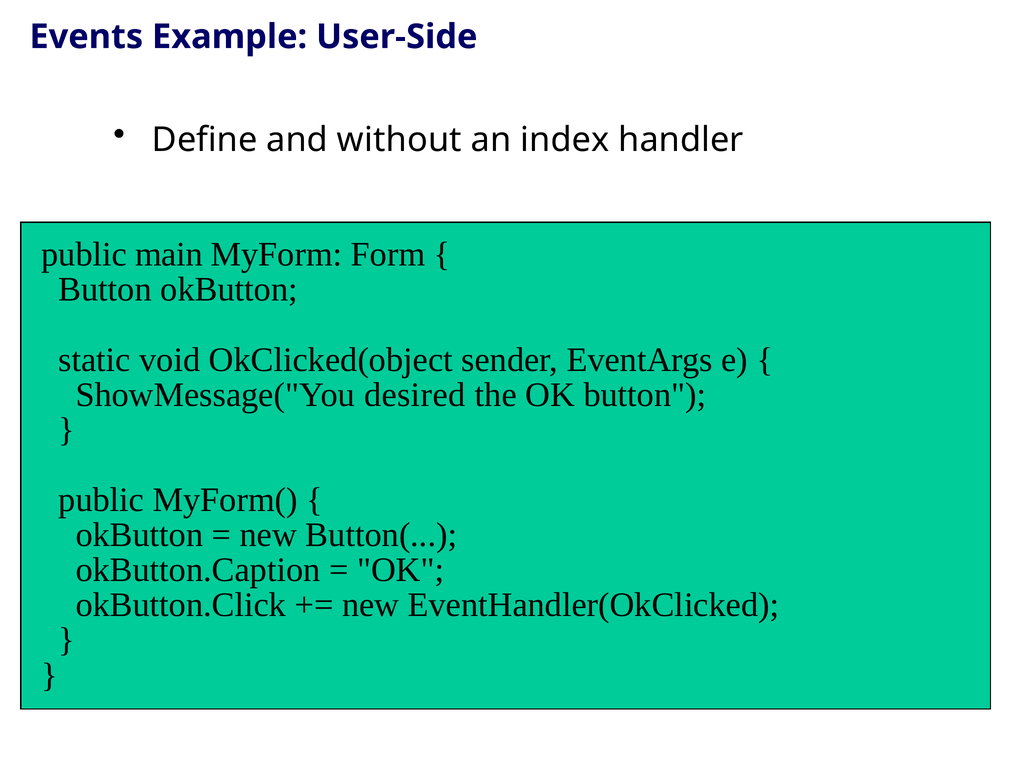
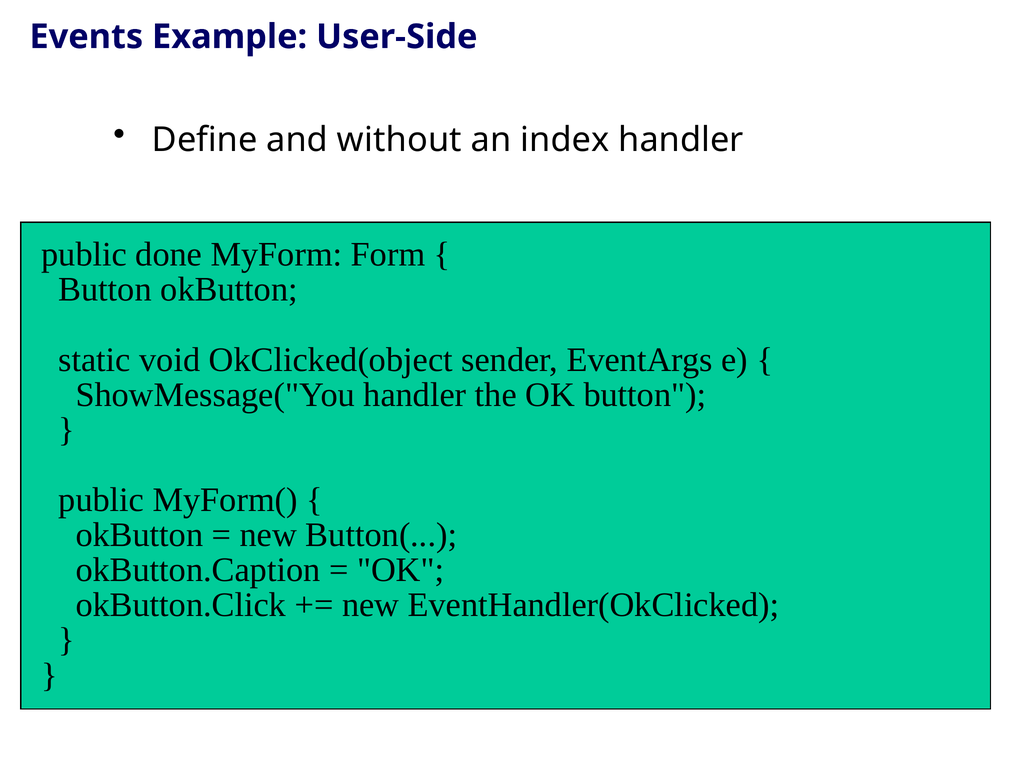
main: main -> done
ShowMessage("You desired: desired -> handler
